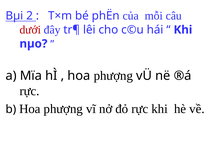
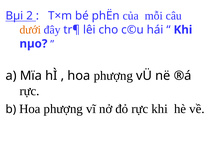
dưới colour: red -> orange
